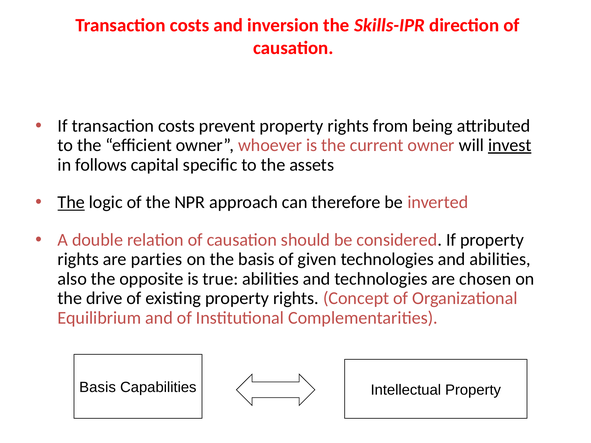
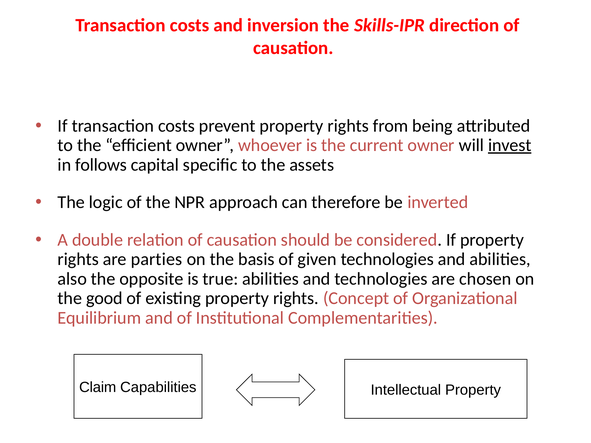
The at (71, 202) underline: present -> none
drive: drive -> good
Basis at (98, 388): Basis -> Claim
